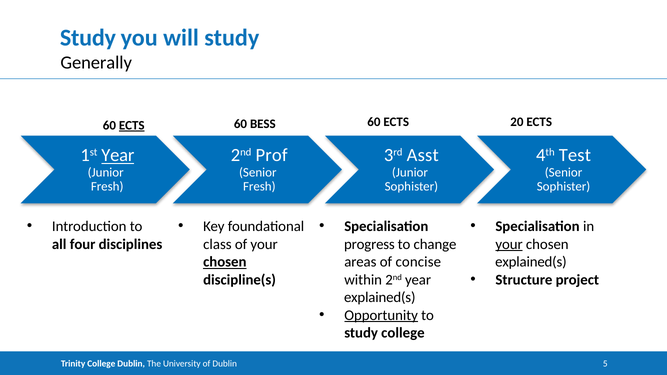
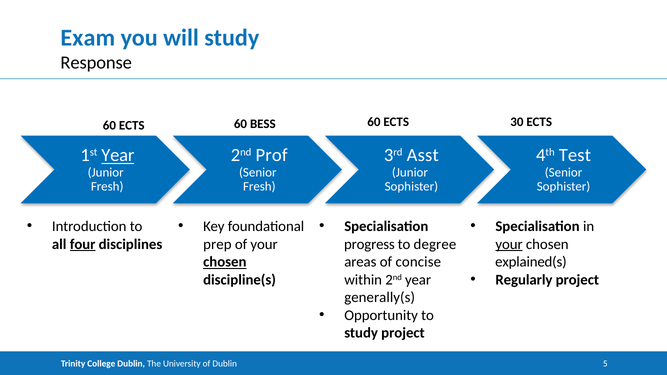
Study at (88, 38): Study -> Exam
Generally: Generally -> Response
ECTS at (132, 126) underline: present -> none
20: 20 -> 30
four underline: none -> present
class: class -> prep
change: change -> degree
Structure: Structure -> Regularly
explained(s at (380, 298): explained(s -> generally(s
Opportunity underline: present -> none
study college: college -> project
